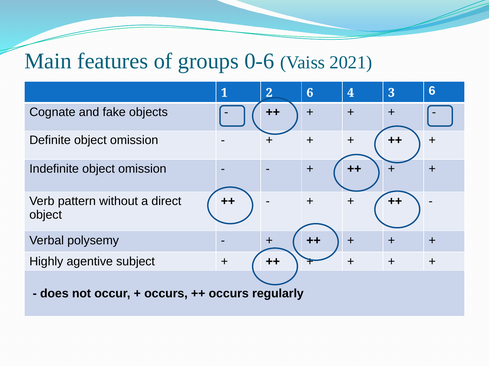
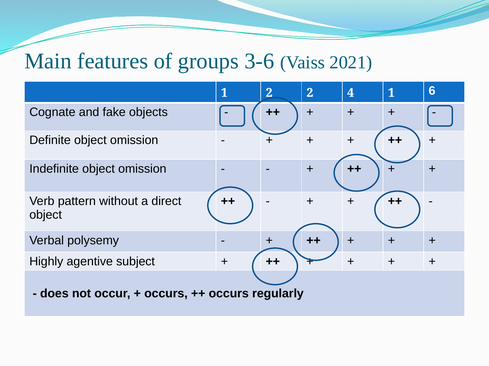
0-6: 0-6 -> 3-6
2 6: 6 -> 2
4 3: 3 -> 1
